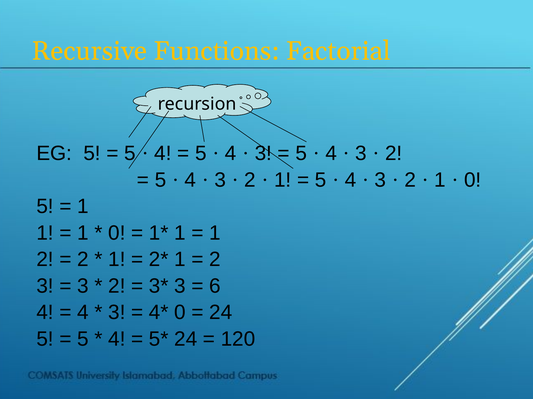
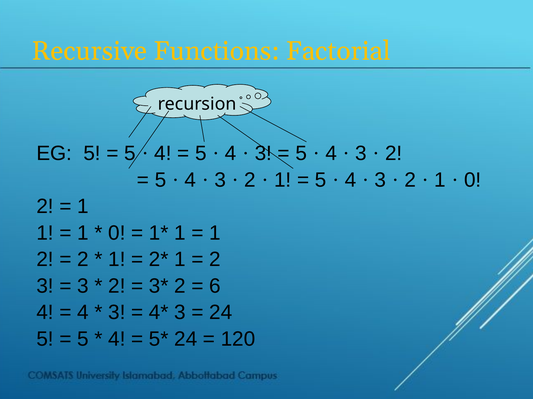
5 at (45, 207): 5 -> 2
3 at (180, 286): 3 -> 2
0 at (180, 313): 0 -> 3
